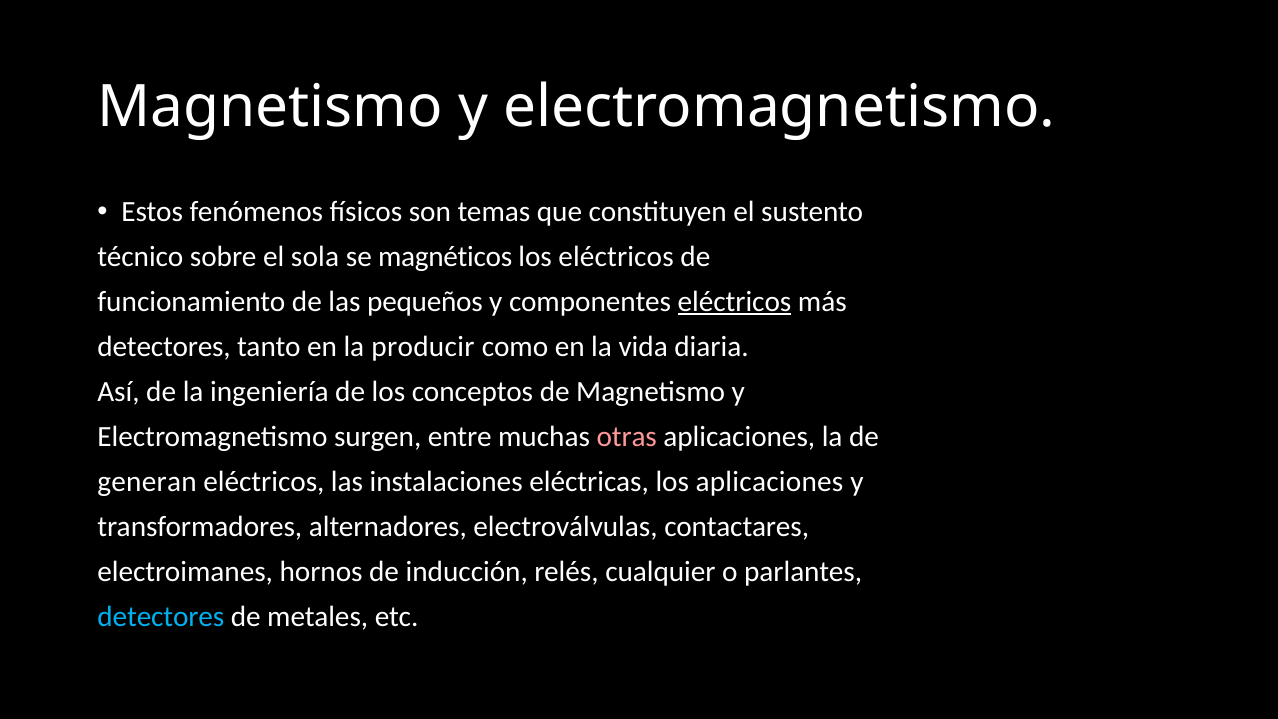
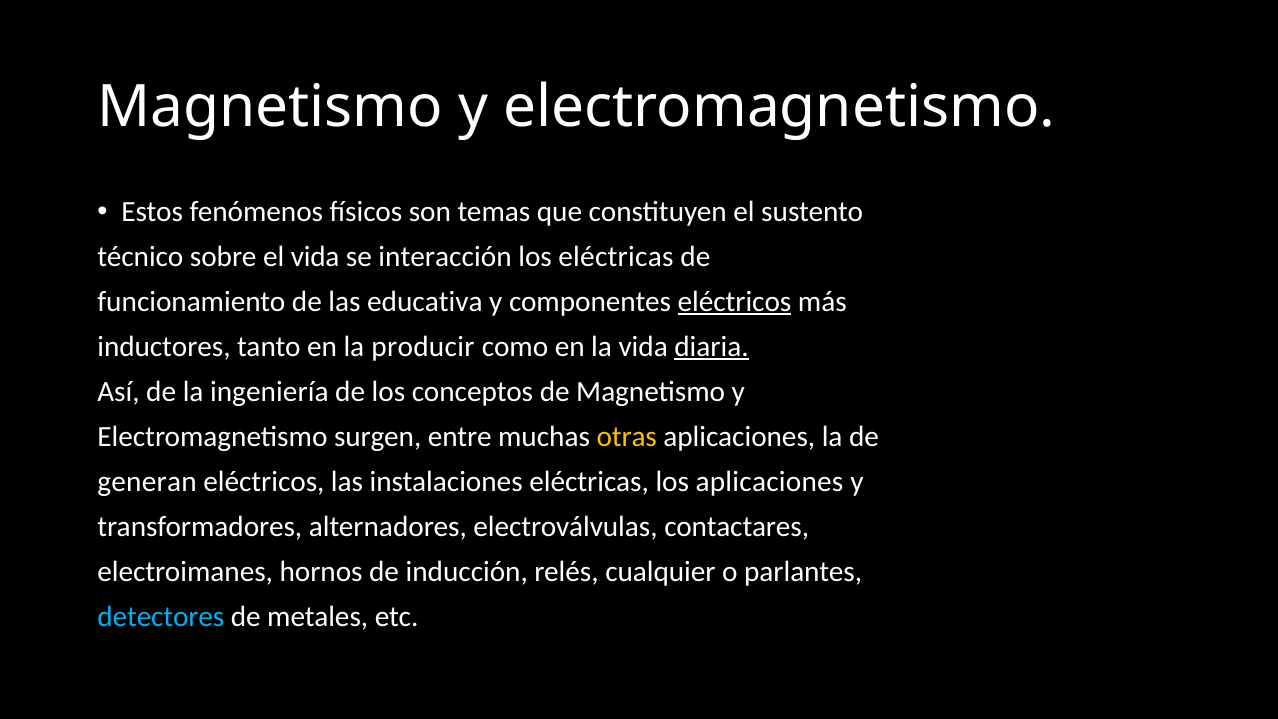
el sola: sola -> vida
magnéticos: magnéticos -> interacción
los eléctricos: eléctricos -> eléctricas
pequeños: pequeños -> educativa
detectores at (164, 347): detectores -> inductores
diaria underline: none -> present
otras colour: pink -> yellow
